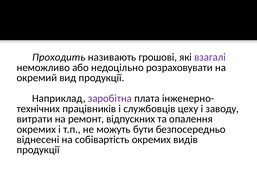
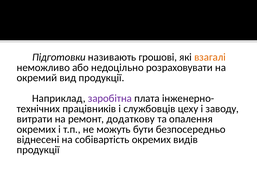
Проходить: Проходить -> Підготовки
взагалі colour: purple -> orange
відпускних: відпускних -> додаткову
